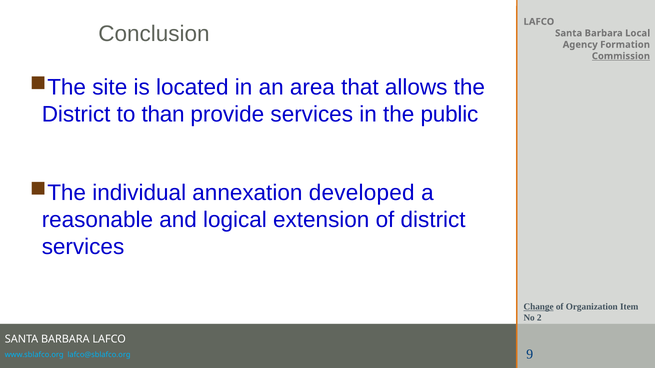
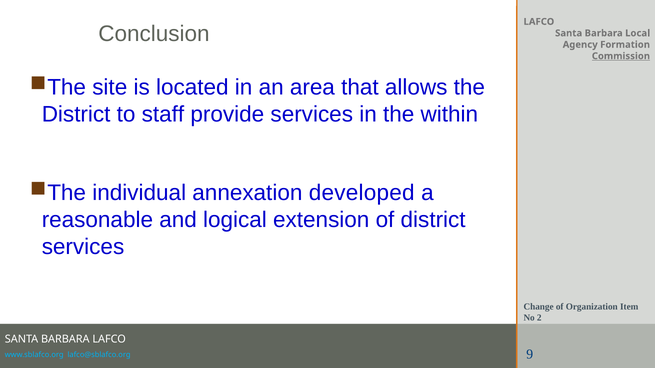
than: than -> staff
public: public -> within
Change underline: present -> none
